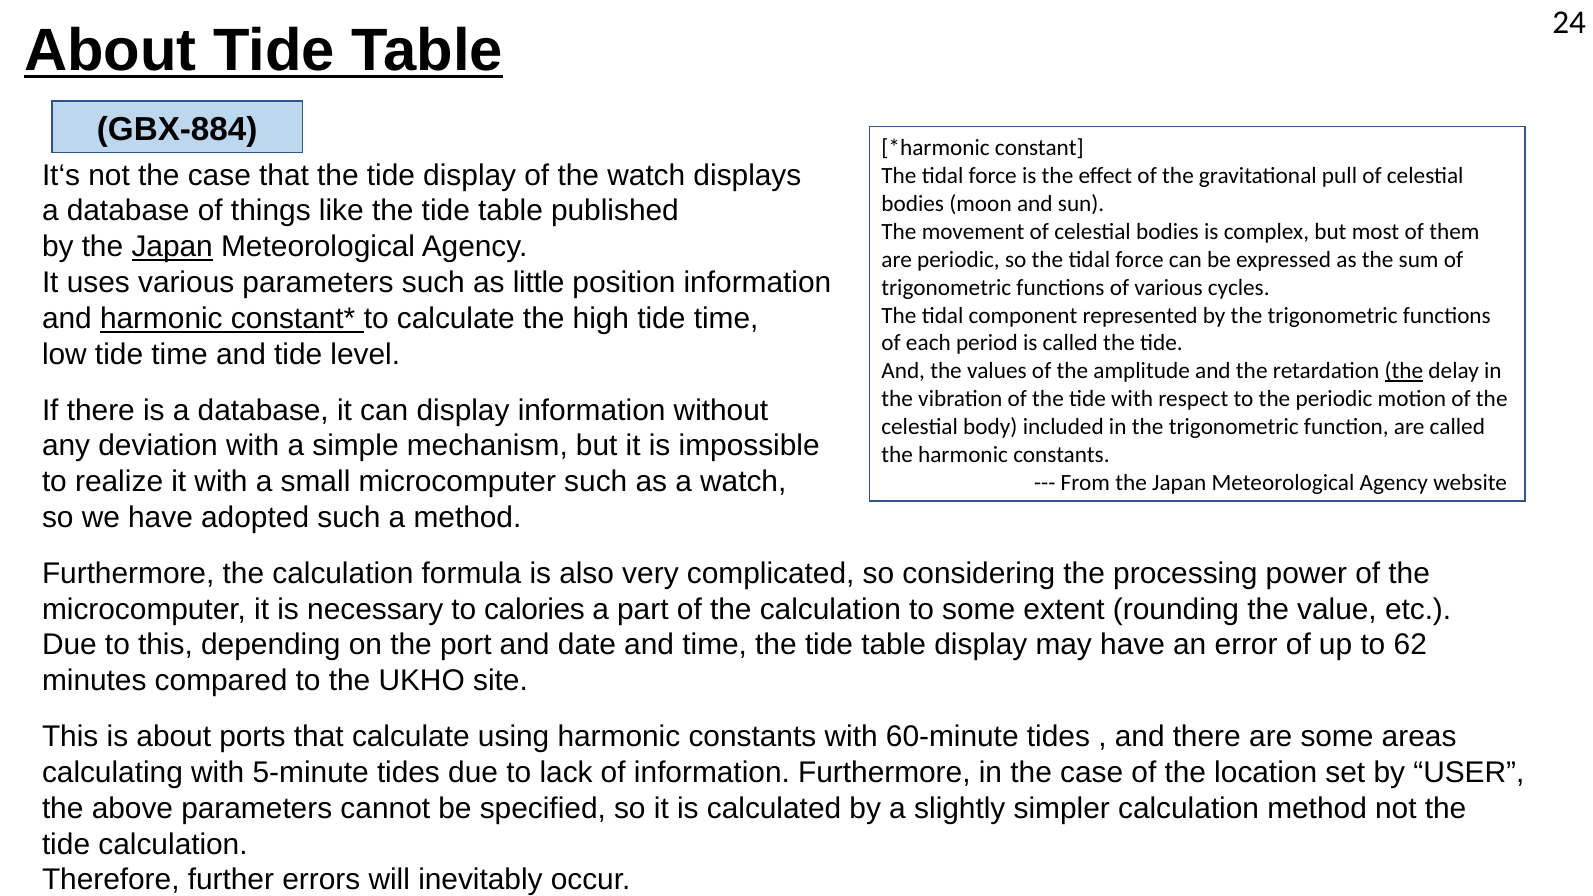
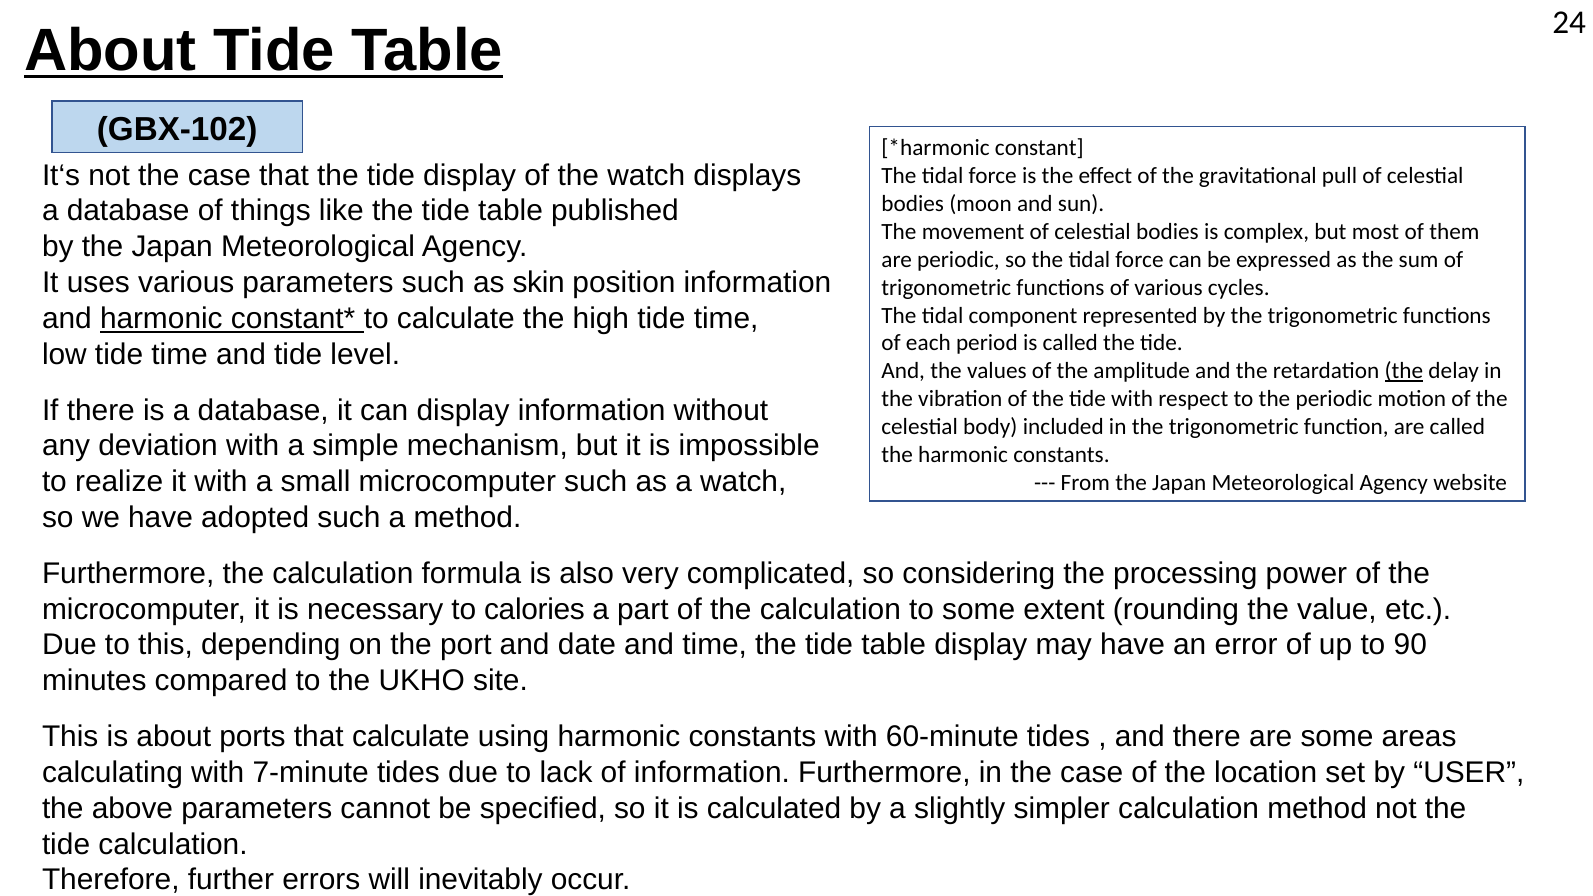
GBX-884: GBX-884 -> GBX-102
Japan at (172, 247) underline: present -> none
little: little -> skin
62: 62 -> 90
5-minute: 5-minute -> 7-minute
